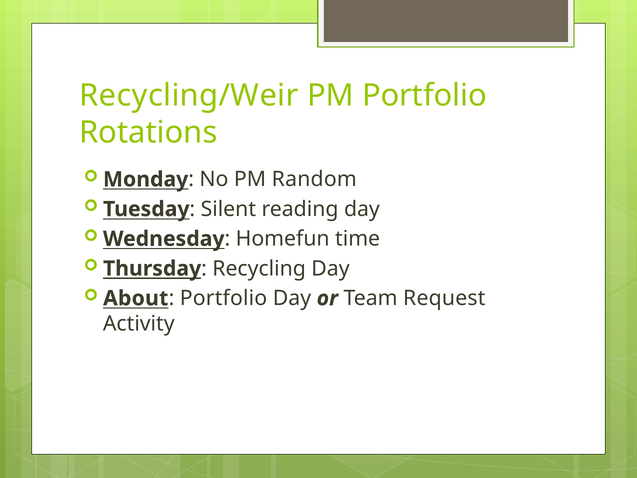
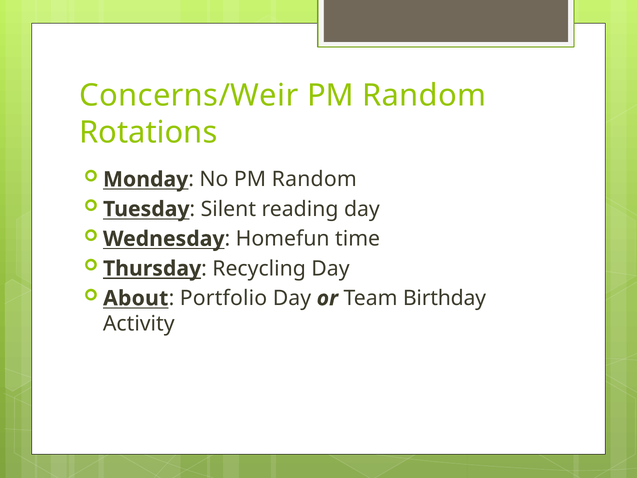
Recycling/Weir: Recycling/Weir -> Concerns/Weir
Portfolio at (424, 96): Portfolio -> Random
Request: Request -> Birthday
